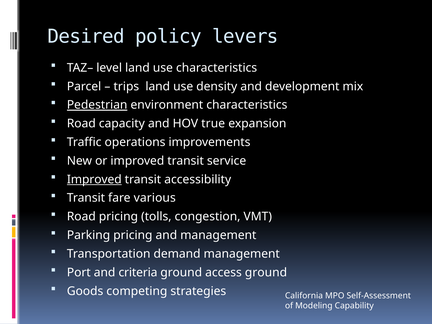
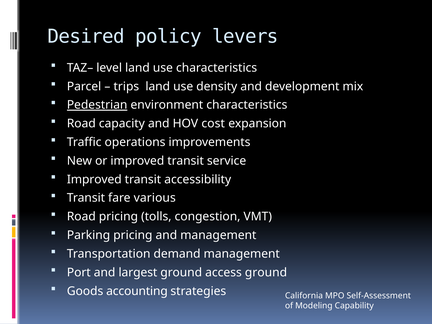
true: true -> cost
Improved at (94, 179) underline: present -> none
criteria: criteria -> largest
competing: competing -> accounting
